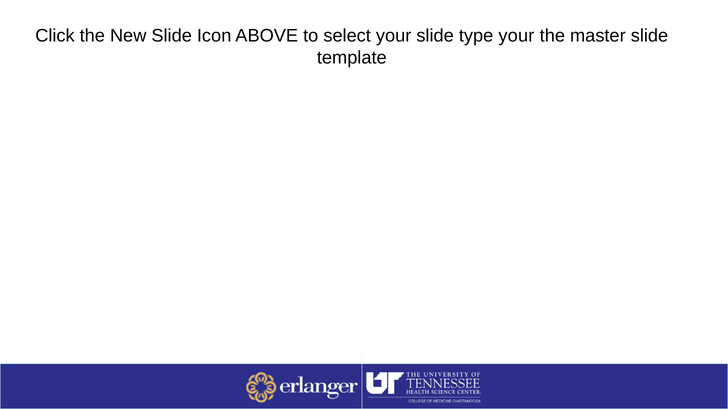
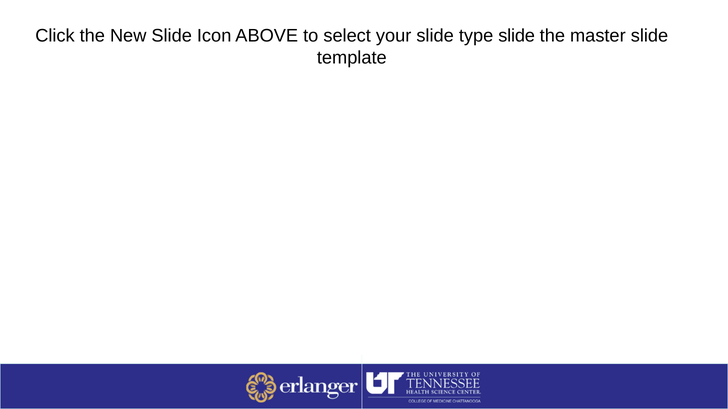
type your: your -> slide
